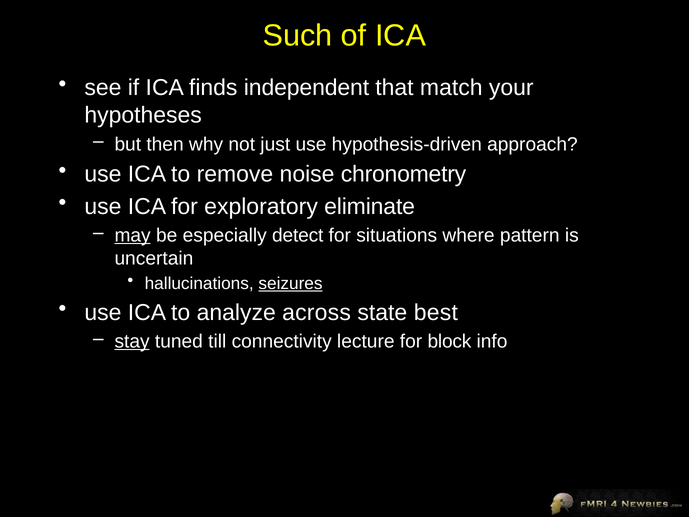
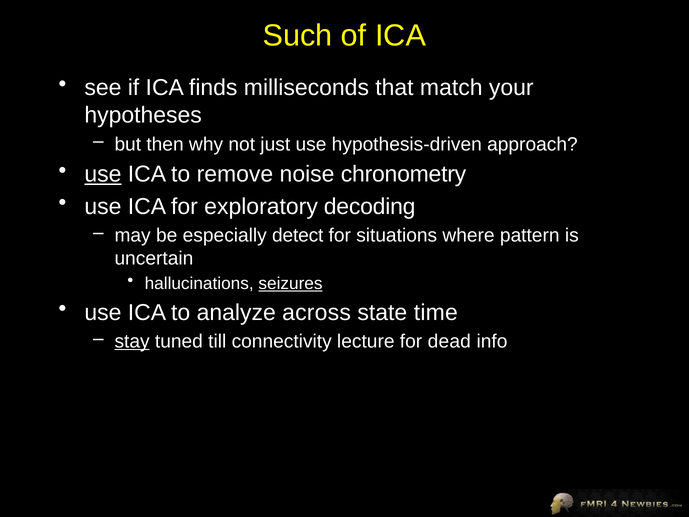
independent: independent -> milliseconds
use at (103, 174) underline: none -> present
eliminate: eliminate -> decoding
may underline: present -> none
best: best -> time
block: block -> dead
